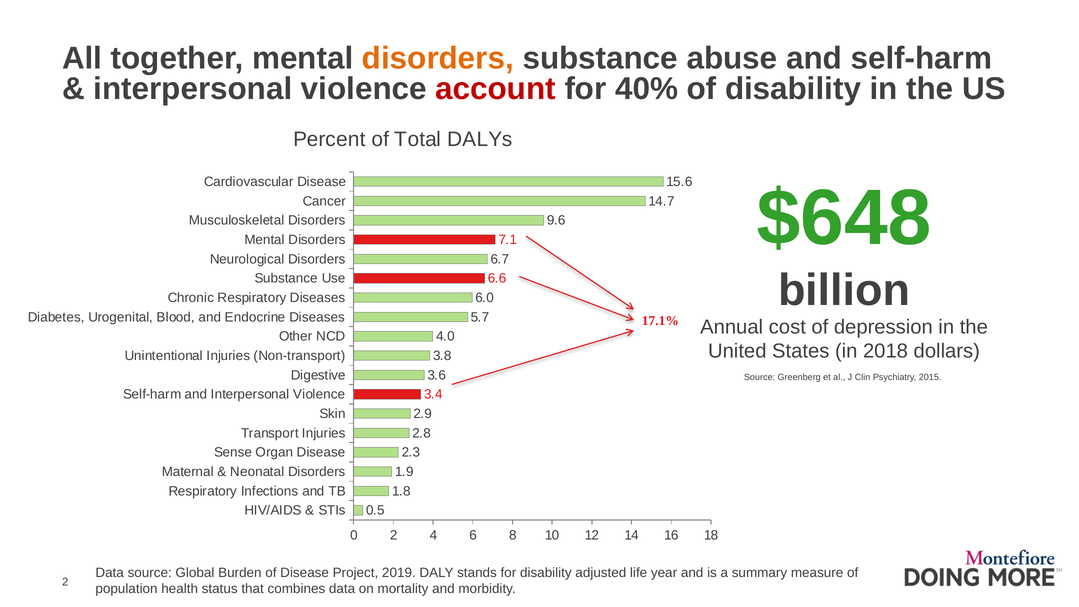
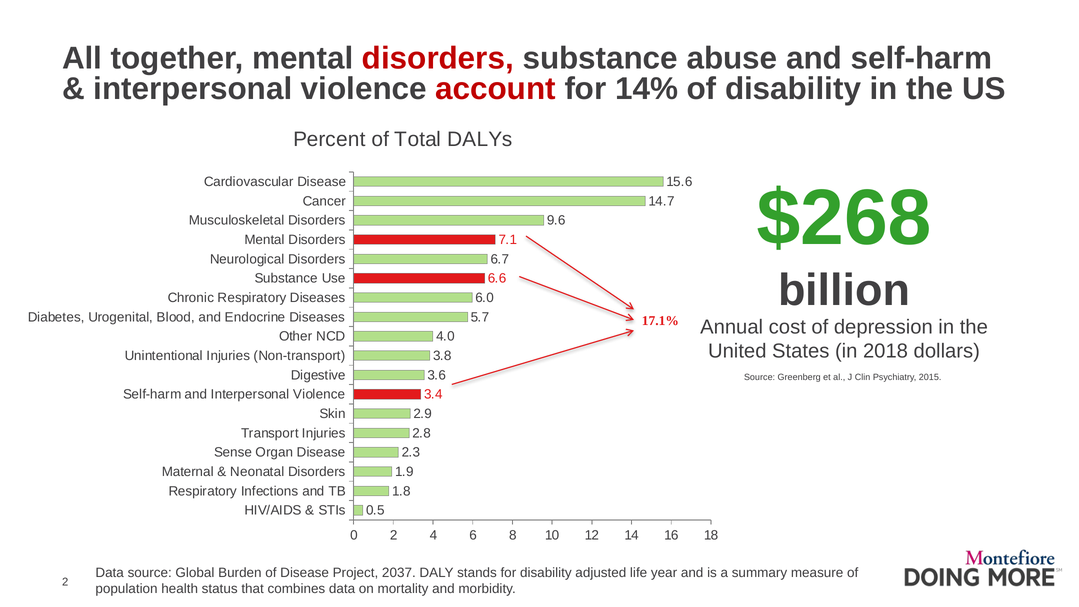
disorders at (438, 58) colour: orange -> red
40%: 40% -> 14%
$648: $648 -> $268
2019: 2019 -> 2037
